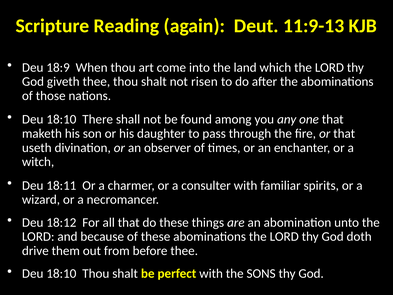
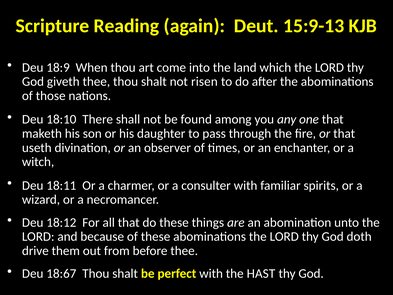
11:9-13: 11:9-13 -> 15:9-13
18:10 at (61, 273): 18:10 -> 18:67
SONS: SONS -> HAST
